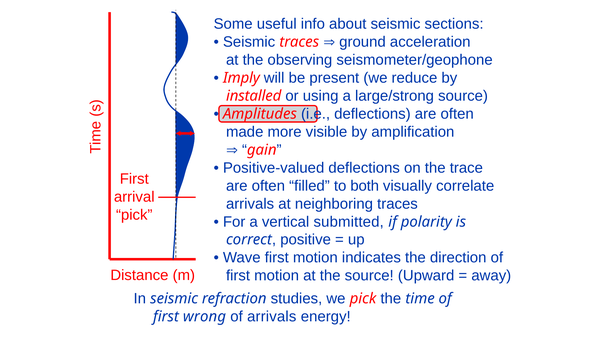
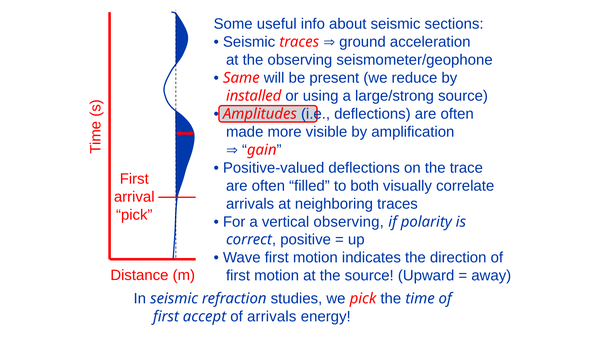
Imply: Imply -> Same
vertical submitted: submitted -> observing
wrong: wrong -> accept
